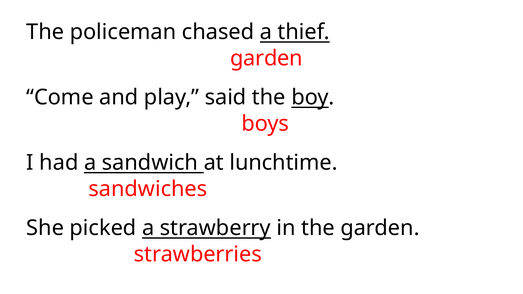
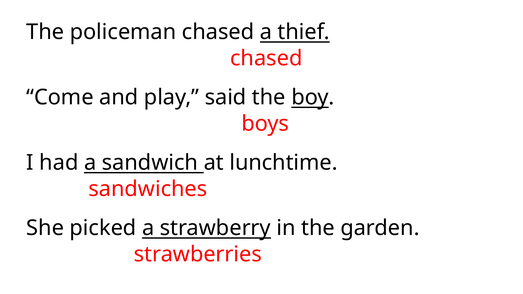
garden at (266, 58): garden -> chased
